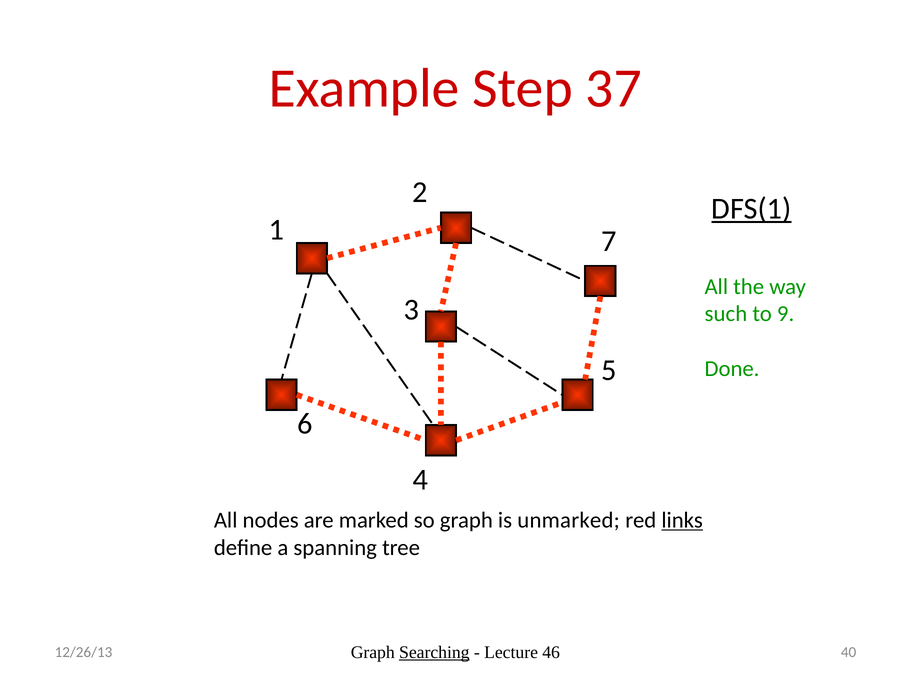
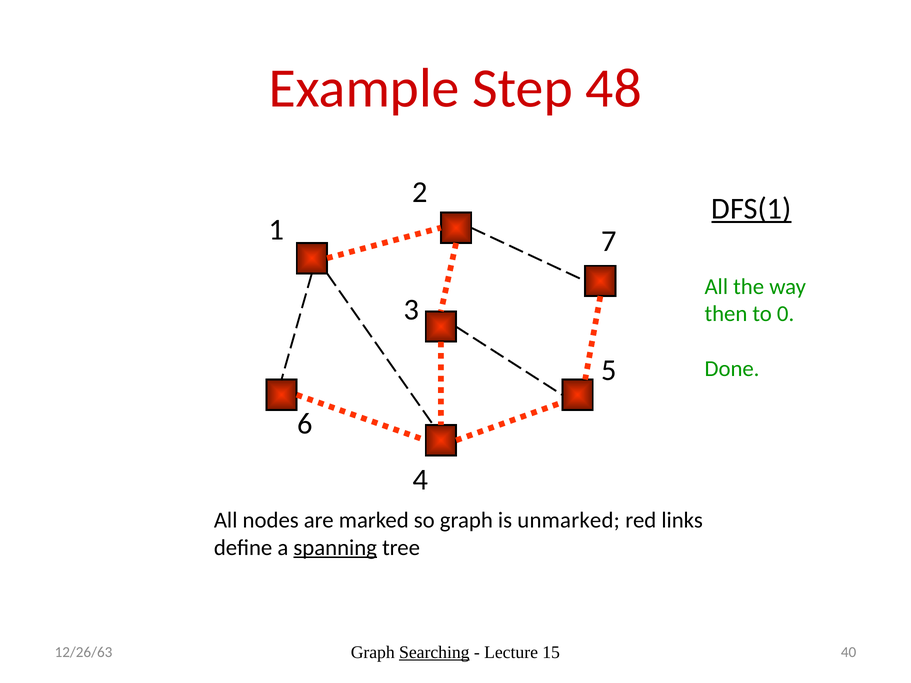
37: 37 -> 48
such: such -> then
9: 9 -> 0
links underline: present -> none
spanning underline: none -> present
46: 46 -> 15
12/26/13: 12/26/13 -> 12/26/63
